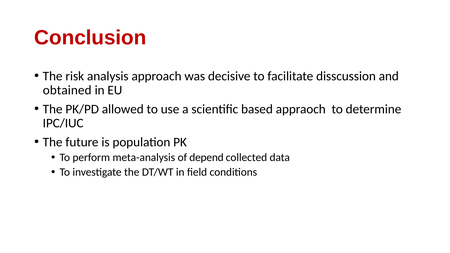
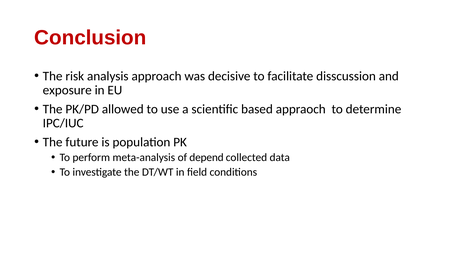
obtained: obtained -> exposure
